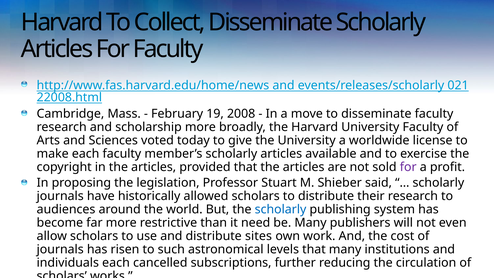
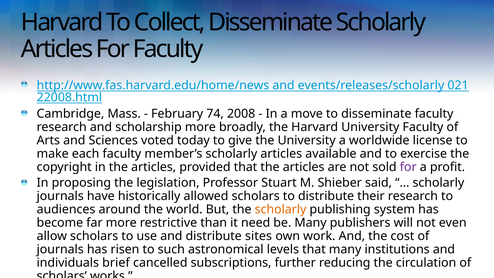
19: 19 -> 74
scholarly at (281, 209) colour: blue -> orange
individuals each: each -> brief
